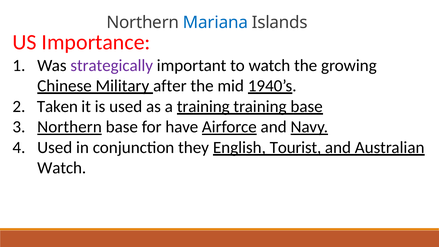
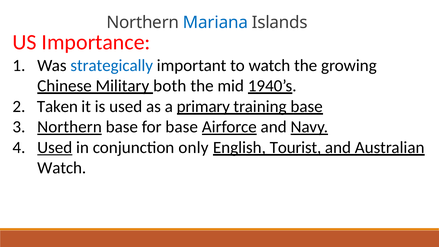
strategically colour: purple -> blue
after: after -> both
a training: training -> primary
for have: have -> base
Used at (55, 147) underline: none -> present
they: they -> only
